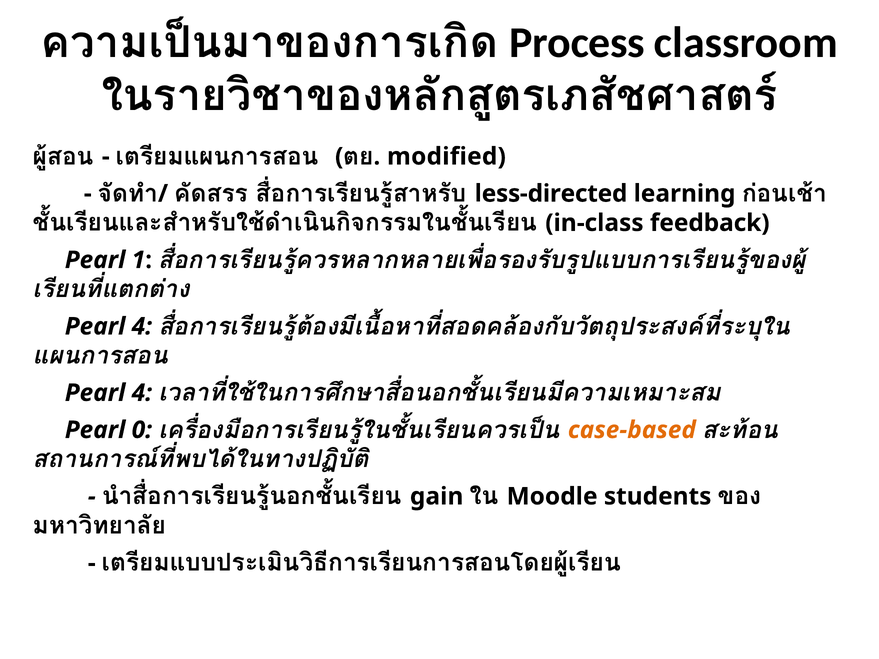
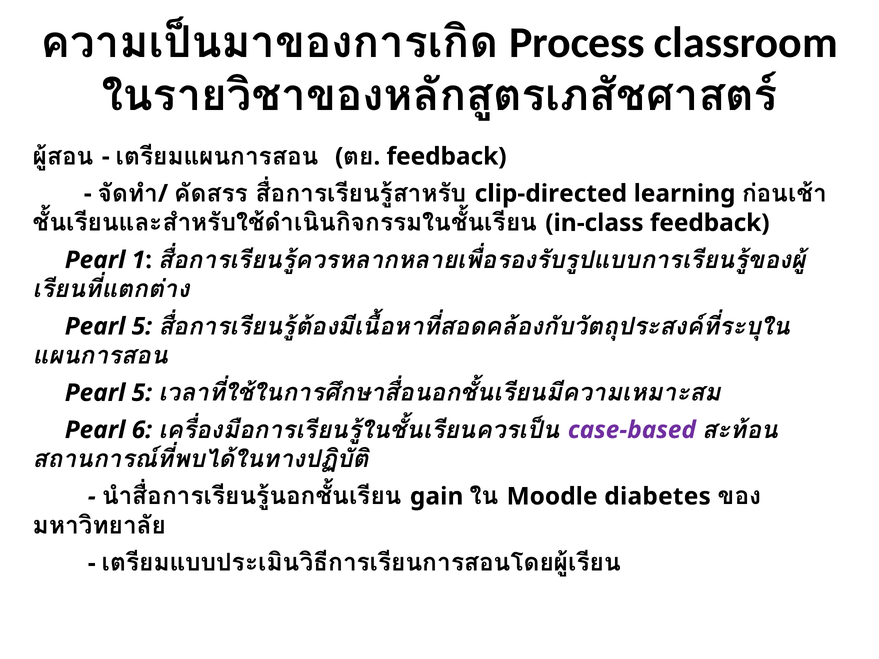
modified at (446, 157): modified -> feedback
less-directed: less-directed -> clip-directed
4 at (142, 327): 4 -> 5
4 at (142, 393): 4 -> 5
case-based colour: orange -> purple
0: 0 -> 6
students: students -> diabetes
